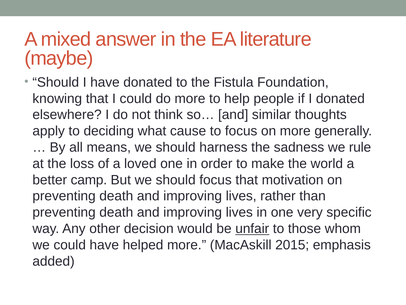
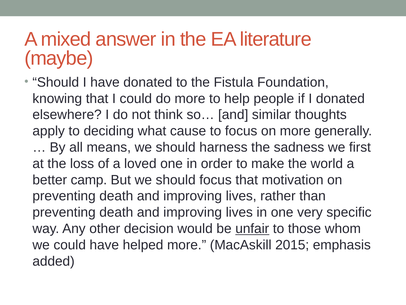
rule: rule -> first
